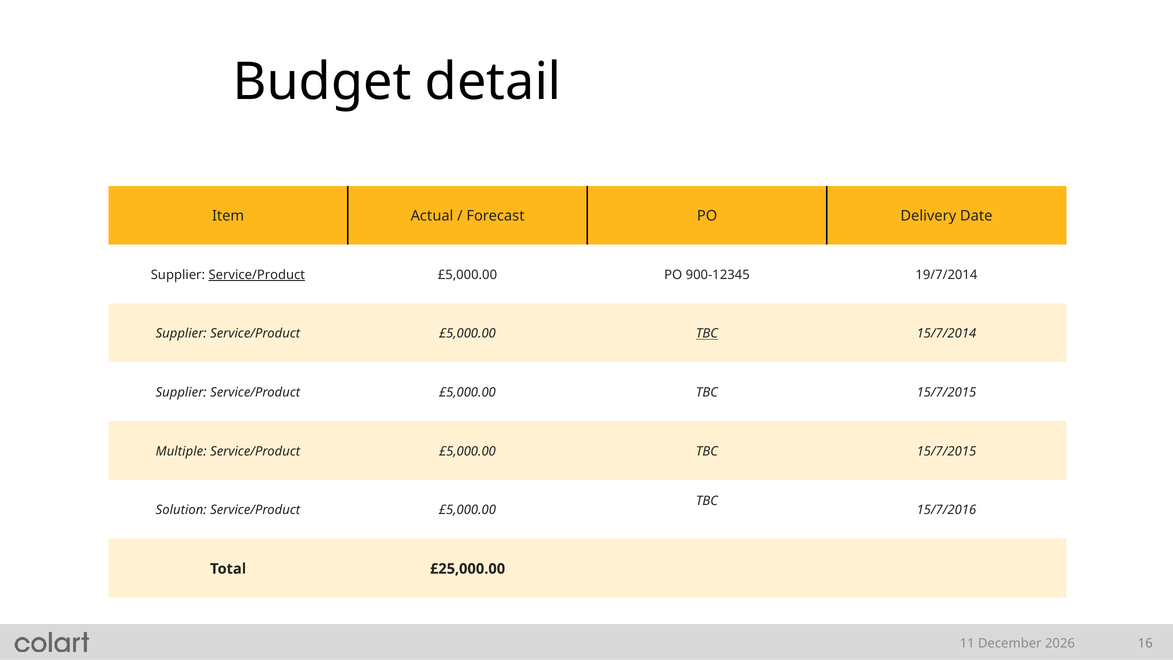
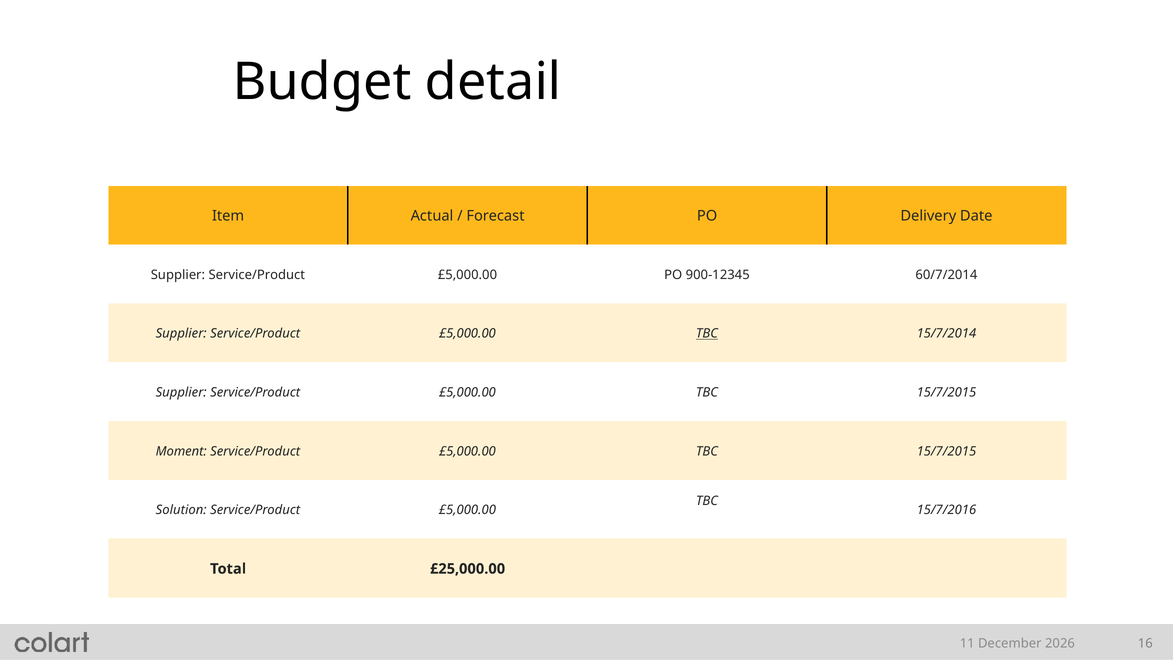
Service/Product at (257, 275) underline: present -> none
19/7/2014: 19/7/2014 -> 60/7/2014
Multiple: Multiple -> Moment
